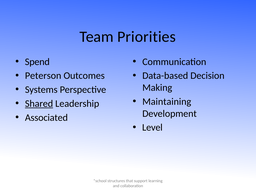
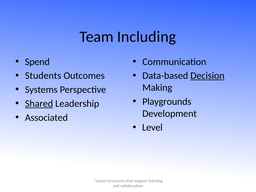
Priorities: Priorities -> Including
Peterson: Peterson -> Students
Decision underline: none -> present
Maintaining: Maintaining -> Playgrounds
